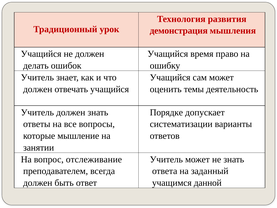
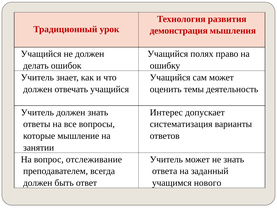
время: время -> полях
Порядке: Порядке -> Интерес
систематизации: систематизации -> систематизация
данной: данной -> нового
